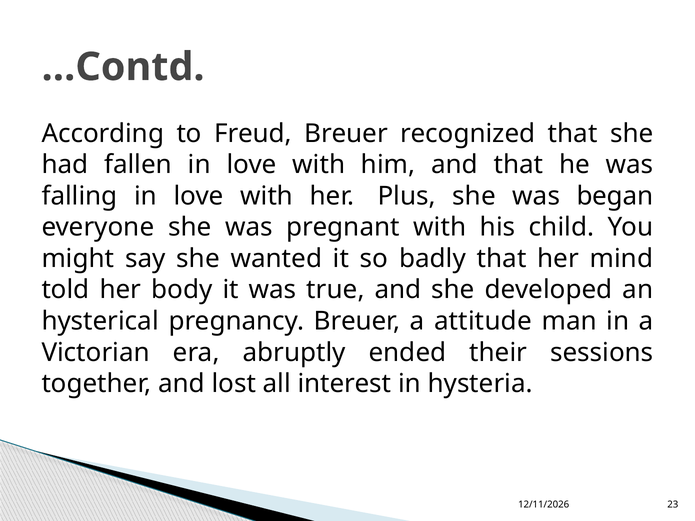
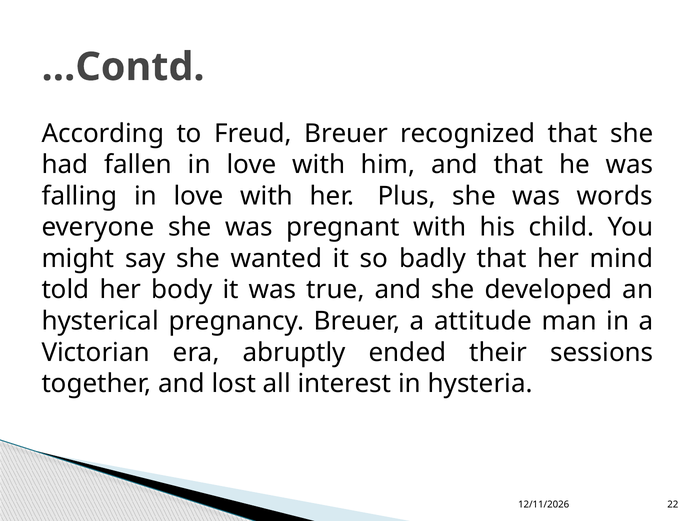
began: began -> words
23: 23 -> 22
